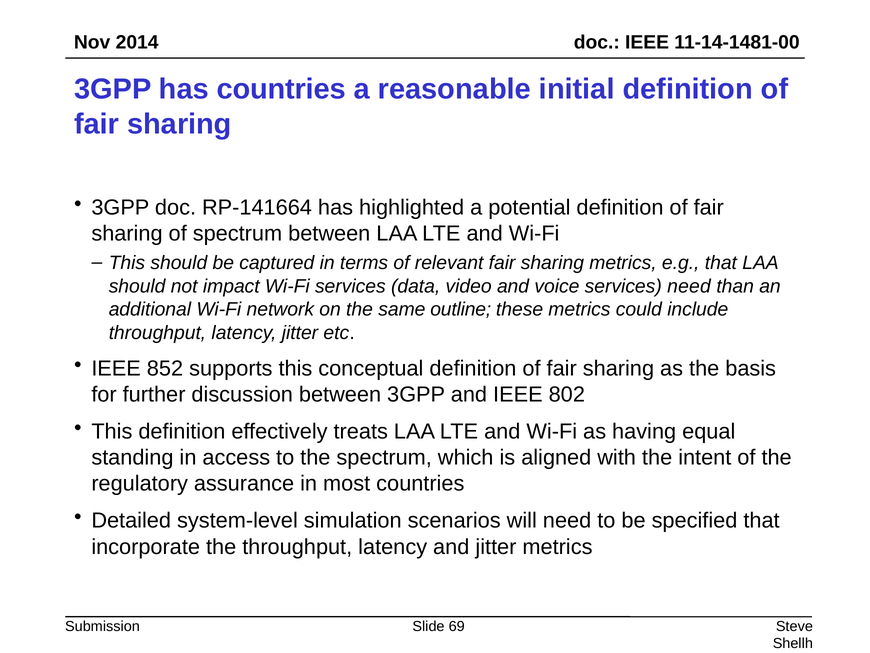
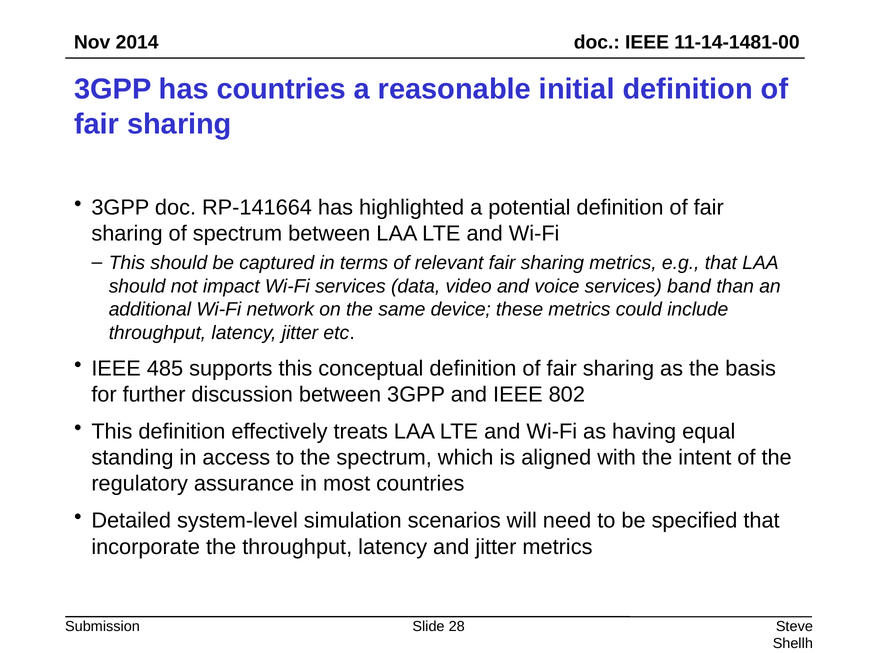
services need: need -> band
outline: outline -> device
852: 852 -> 485
69: 69 -> 28
